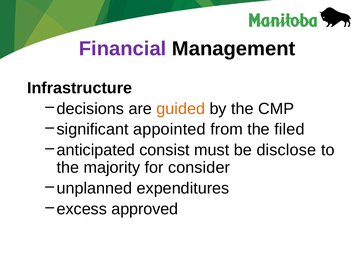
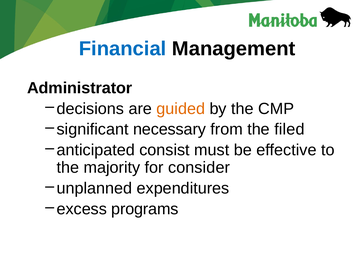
Financial colour: purple -> blue
Infrastructure: Infrastructure -> Administrator
appointed: appointed -> necessary
disclose: disclose -> effective
approved: approved -> programs
